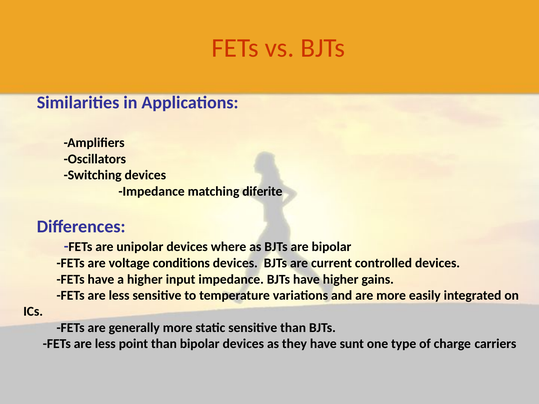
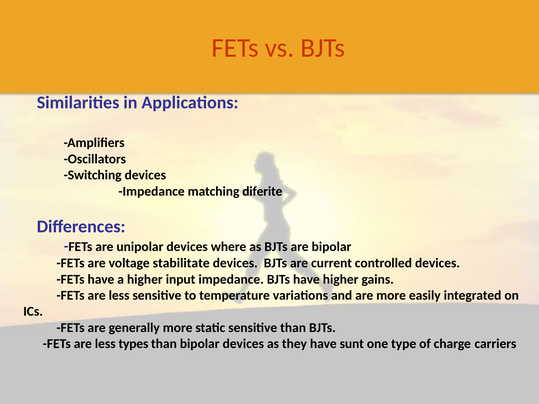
conditions: conditions -> stabilitate
point: point -> types
